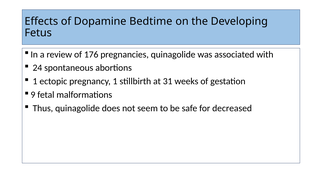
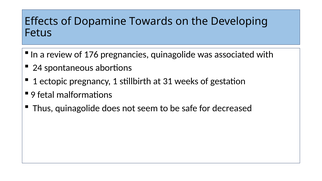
Bedtime: Bedtime -> Towards
